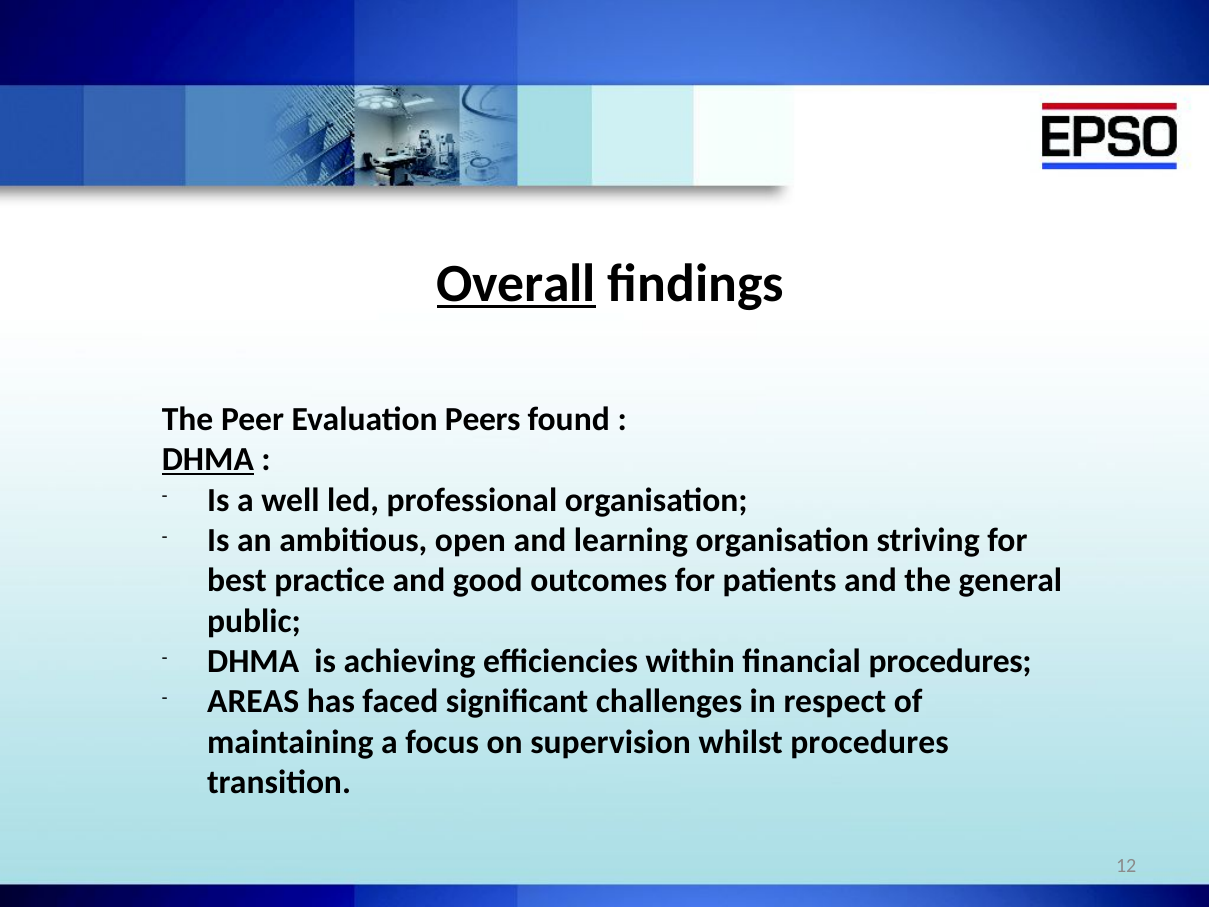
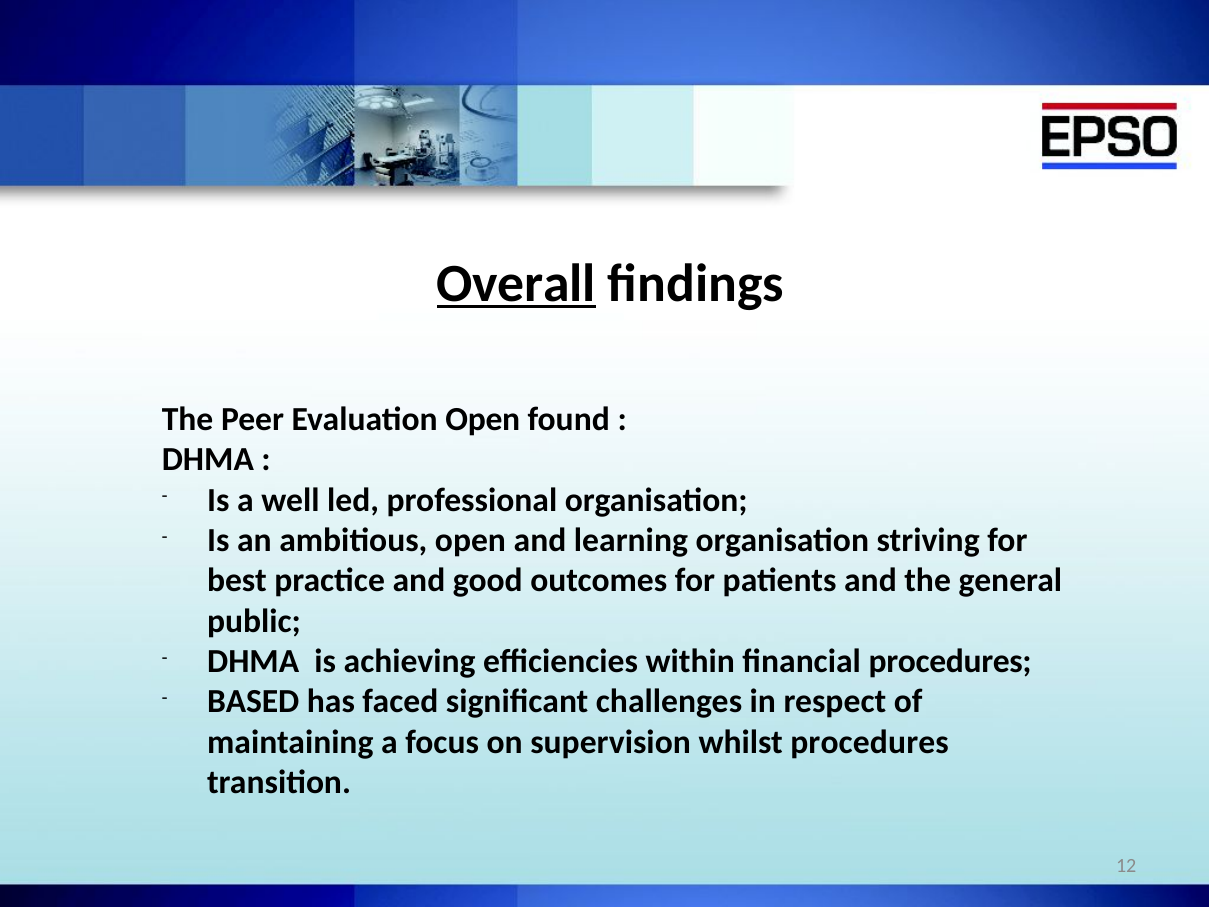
Evaluation Peers: Peers -> Open
DHMA at (208, 460) underline: present -> none
AREAS: AREAS -> BASED
